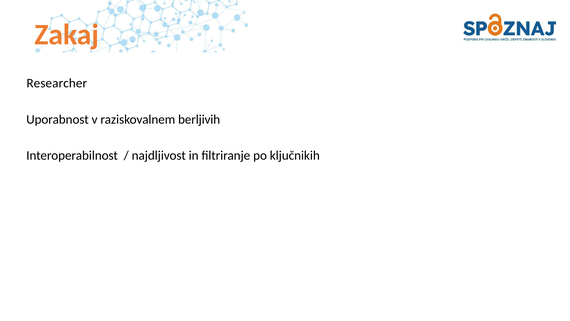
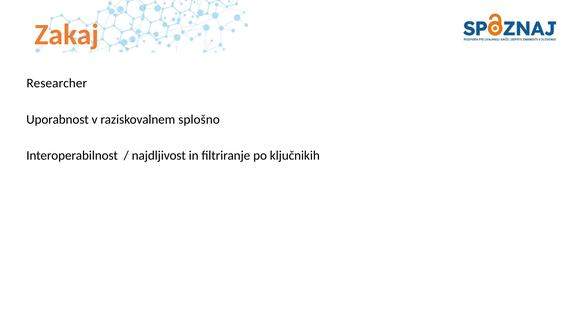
berljivih: berljivih -> splošno
